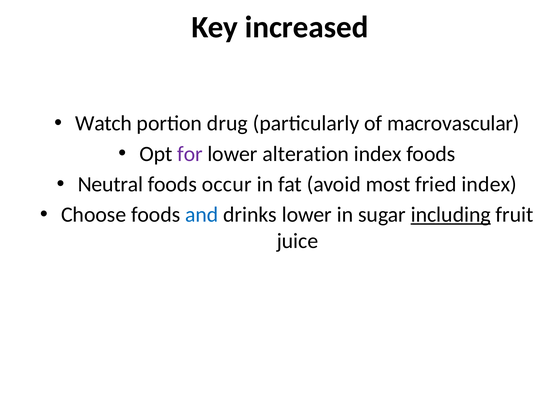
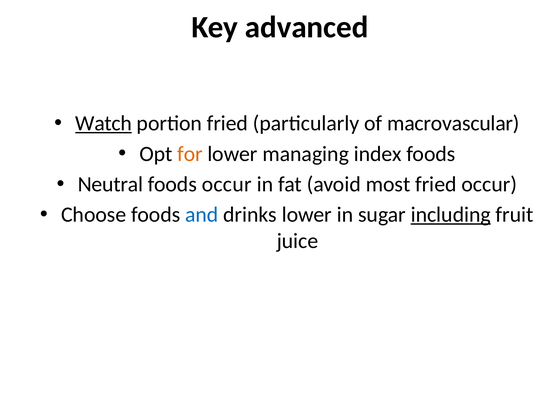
increased: increased -> advanced
Watch underline: none -> present
portion drug: drug -> fried
for colour: purple -> orange
alteration: alteration -> managing
fried index: index -> occur
